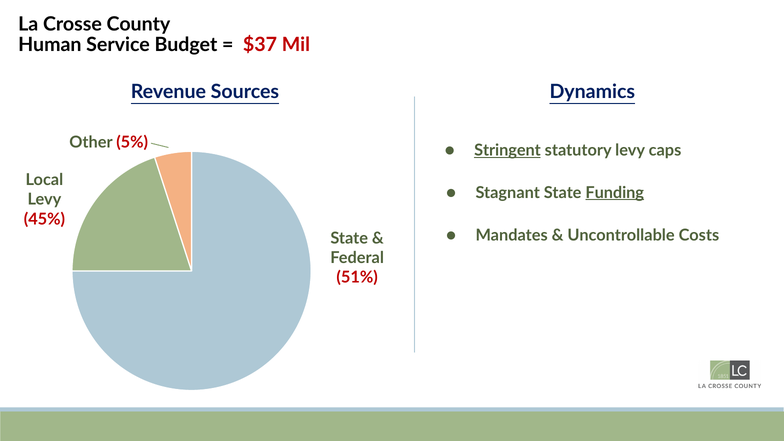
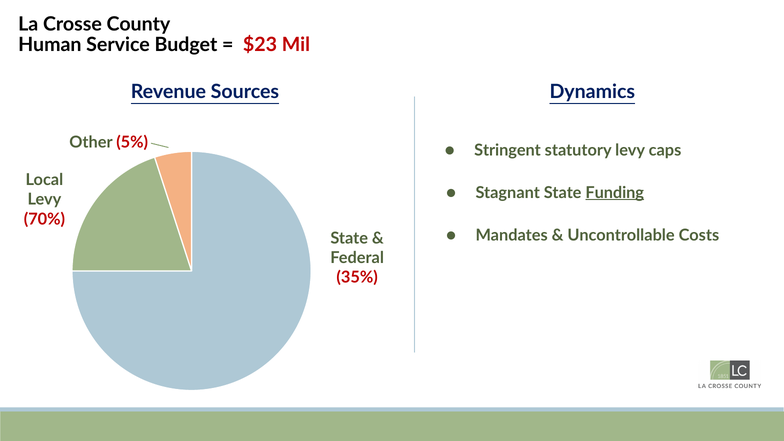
$37: $37 -> $23
Stringent underline: present -> none
45%: 45% -> 70%
51%: 51% -> 35%
